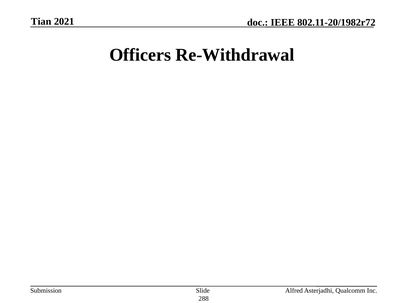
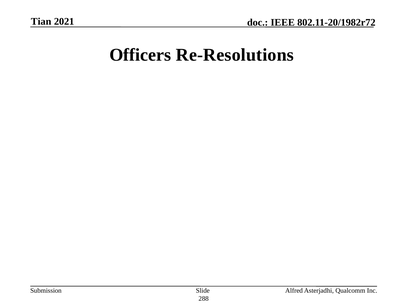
Re-Withdrawal: Re-Withdrawal -> Re-Resolutions
